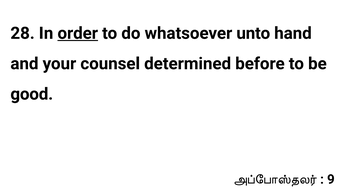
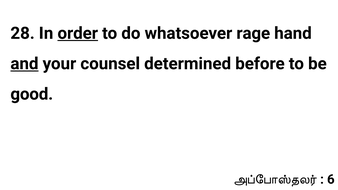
unto: unto -> rage
and underline: none -> present
9: 9 -> 6
